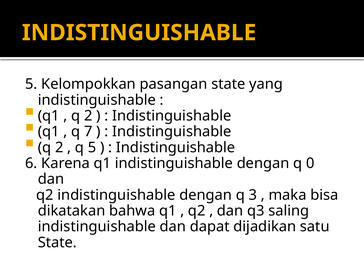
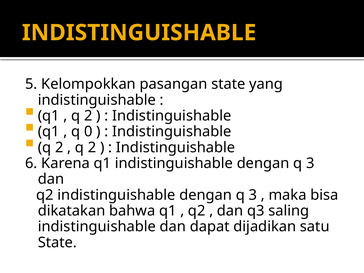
7: 7 -> 0
5 at (92, 147): 5 -> 2
0 at (310, 163): 0 -> 3
